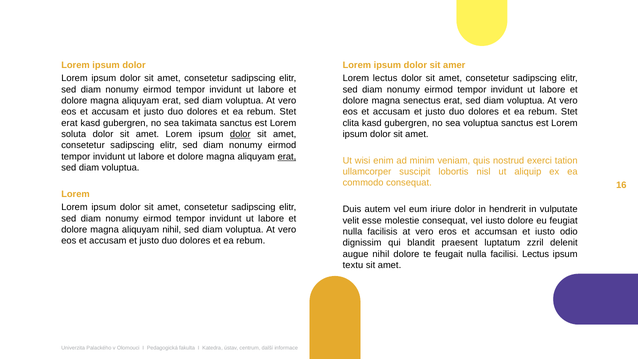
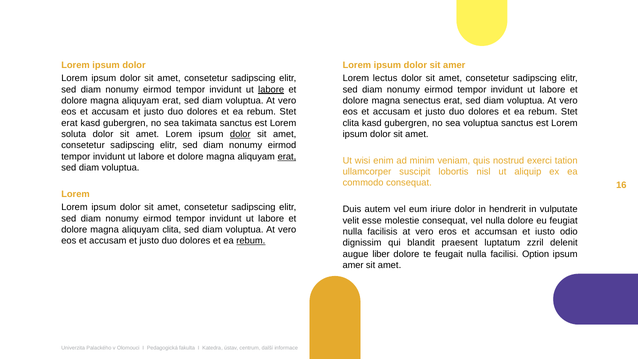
labore at (271, 89) underline: none -> present
vel iusto: iusto -> nulla
aliquyam nihil: nihil -> clita
rebum at (251, 241) underline: none -> present
augue nihil: nihil -> liber
facilisi Lectus: Lectus -> Option
textu at (353, 265): textu -> amer
